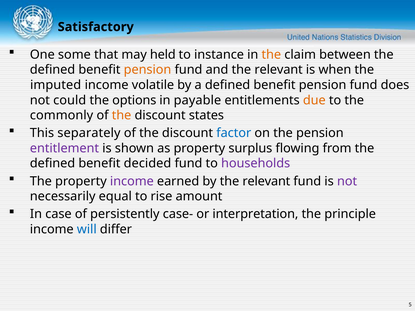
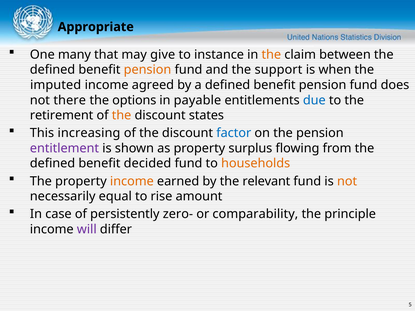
Satisfactory: Satisfactory -> Appropriate
some: some -> many
held: held -> give
and the relevant: relevant -> support
volatile: volatile -> agreed
could: could -> there
due colour: orange -> blue
commonly: commonly -> retirement
separately: separately -> increasing
households colour: purple -> orange
income at (132, 181) colour: purple -> orange
not at (347, 181) colour: purple -> orange
case-: case- -> zero-
interpretation: interpretation -> comparability
will colour: blue -> purple
